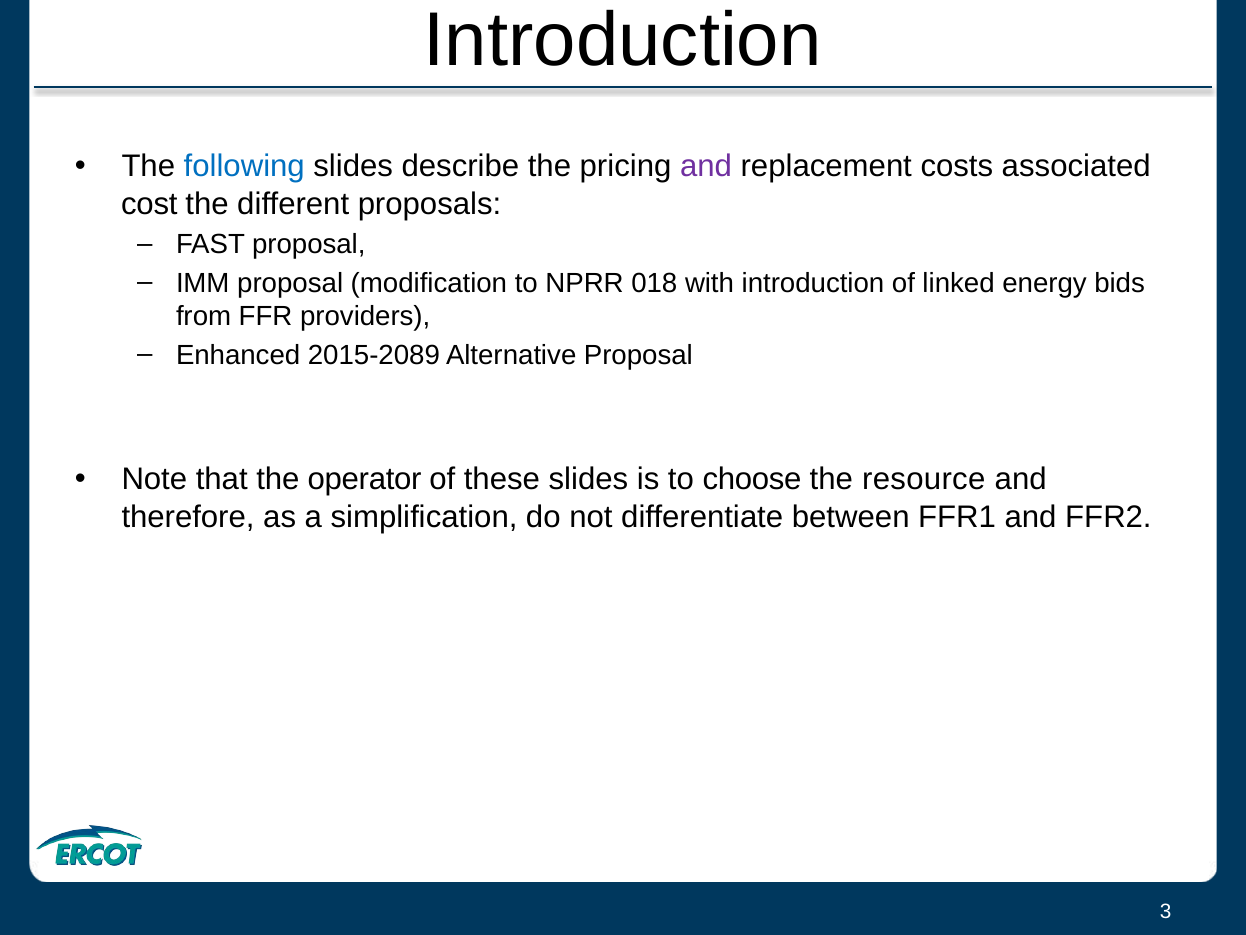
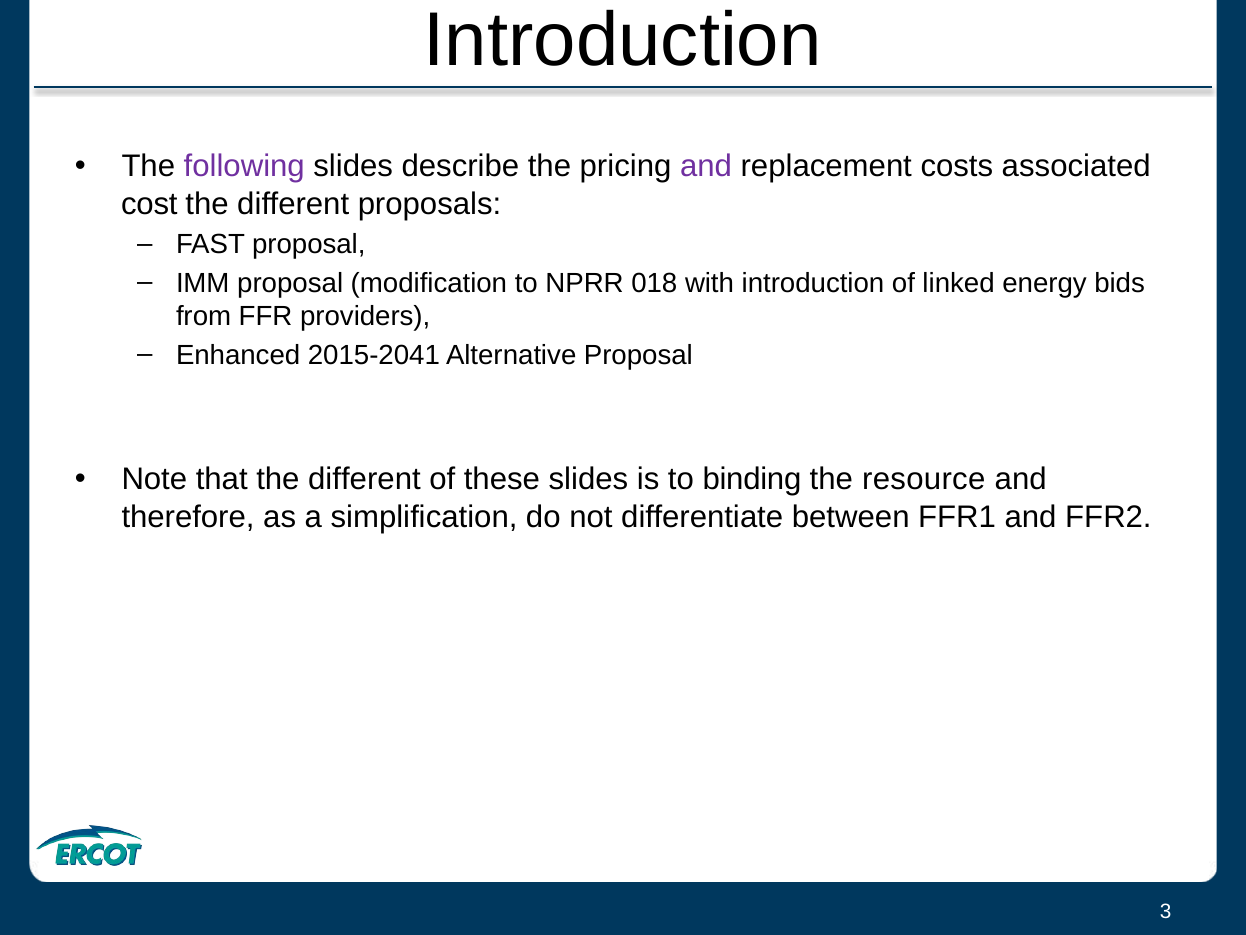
following colour: blue -> purple
2015-2089: 2015-2089 -> 2015-2041
that the operator: operator -> different
choose: choose -> binding
